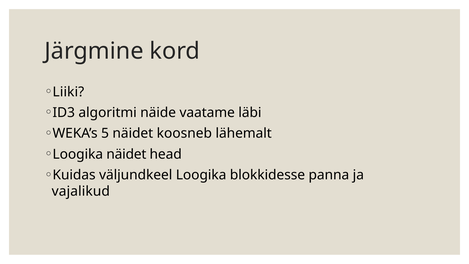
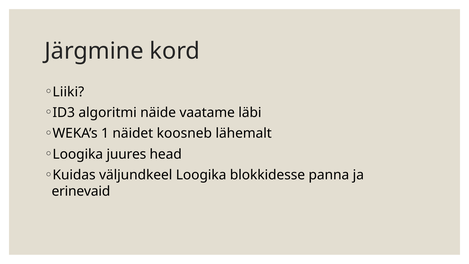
5: 5 -> 1
Loogika näidet: näidet -> juures
vajalikud: vajalikud -> erinevaid
